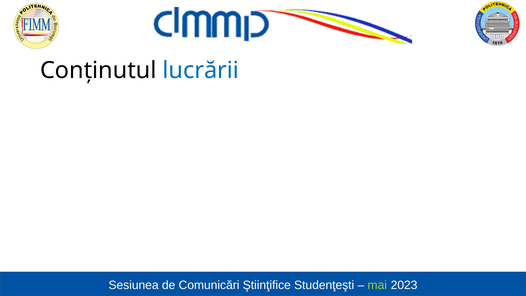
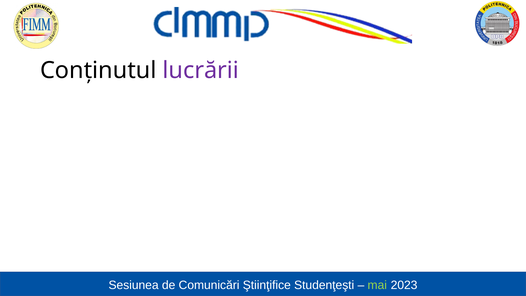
lucrării colour: blue -> purple
